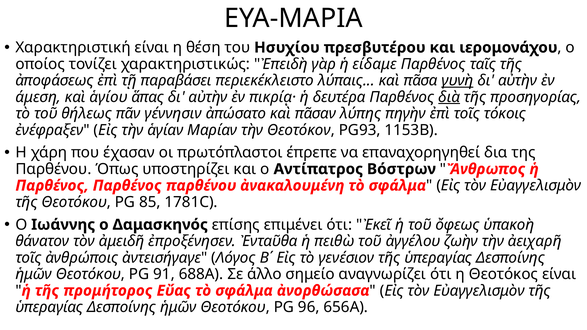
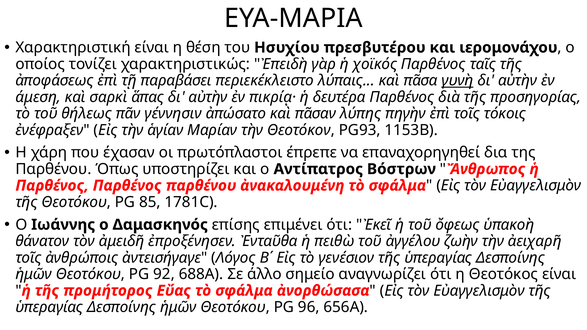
είδαμε: είδαμε -> χοϊκός
ἁγίου: ἁγίου -> σαρκὶ
διὰ underline: present -> none
91: 91 -> 92
